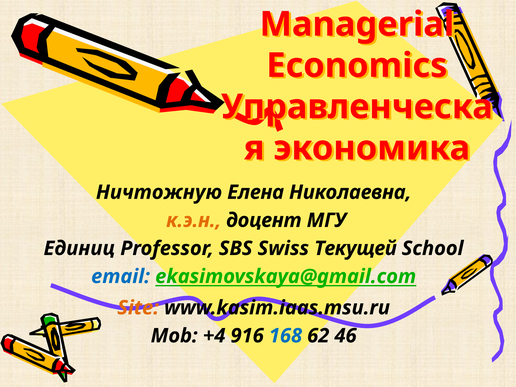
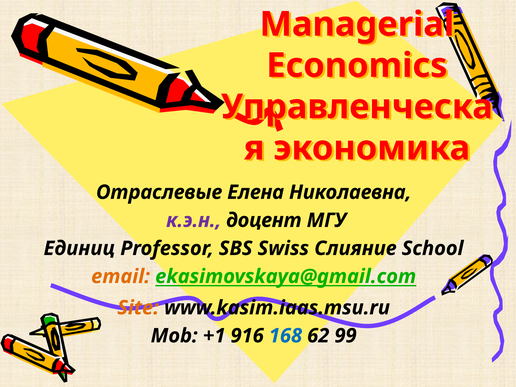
Ничтожную: Ничтожную -> Отраслевые
к.э.н colour: orange -> purple
Текущей: Текущей -> Слияние
email colour: blue -> orange
+4: +4 -> +1
46: 46 -> 99
